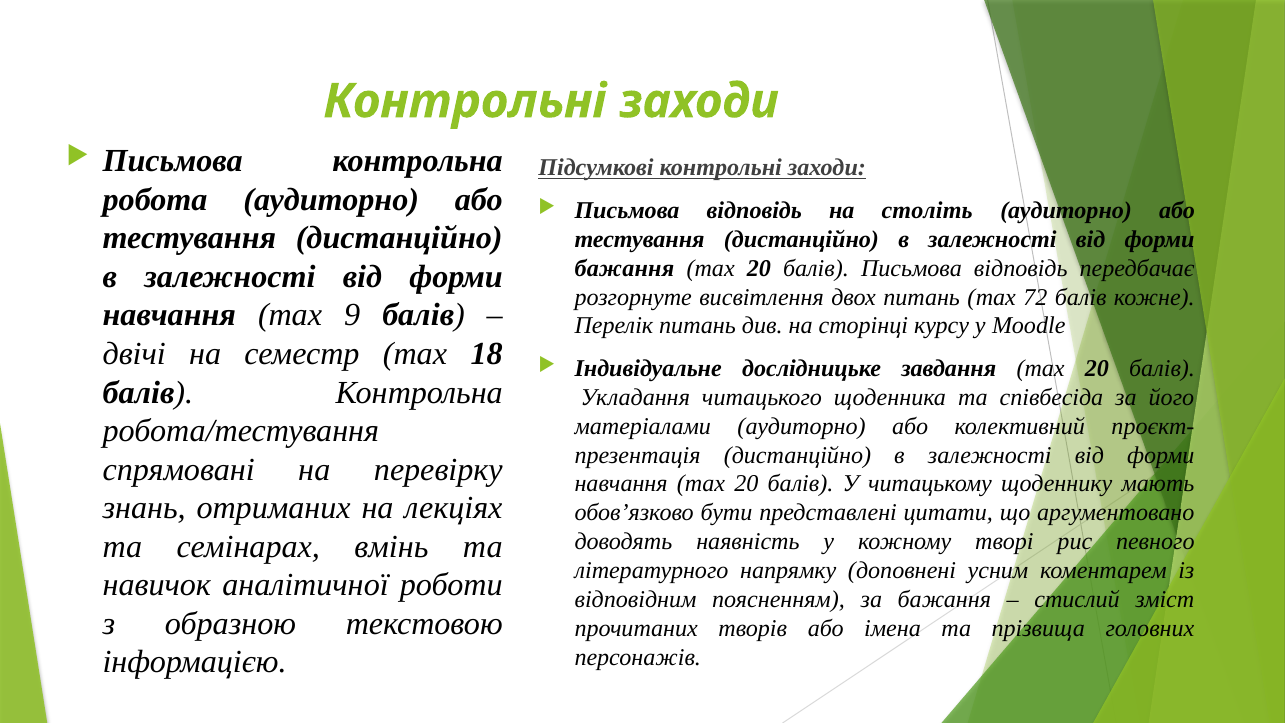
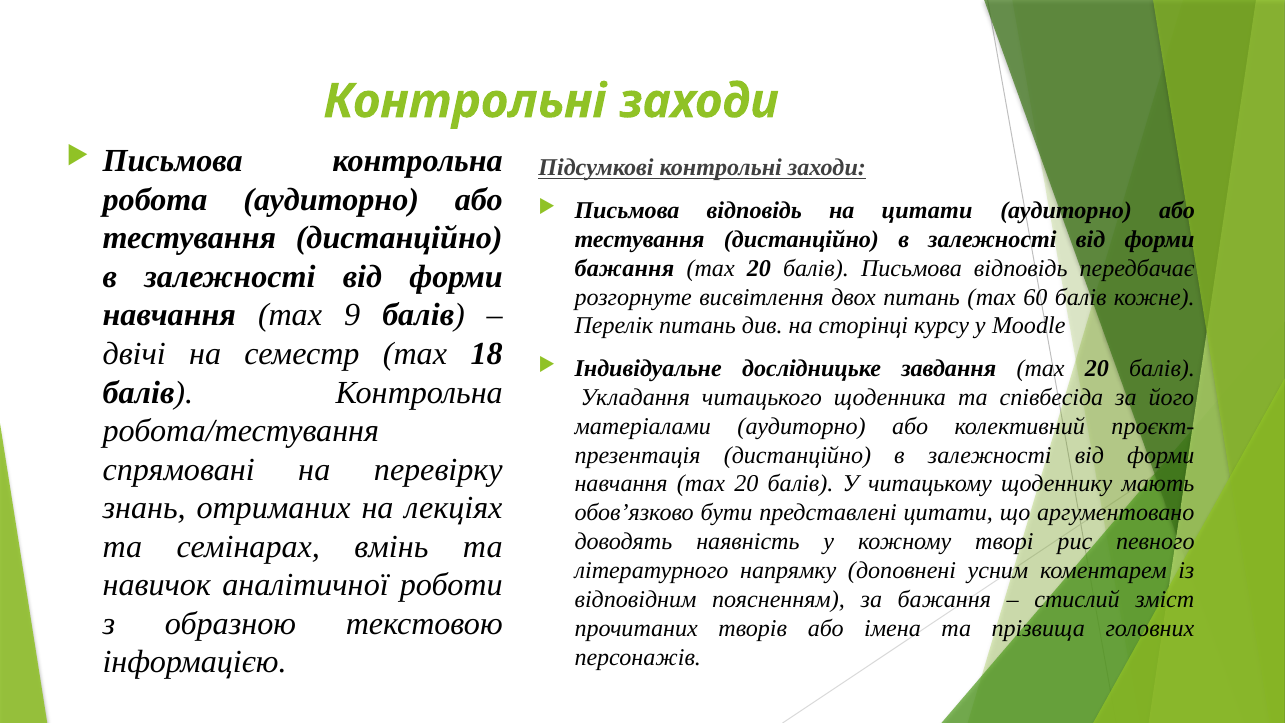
на століть: століть -> цитати
72: 72 -> 60
